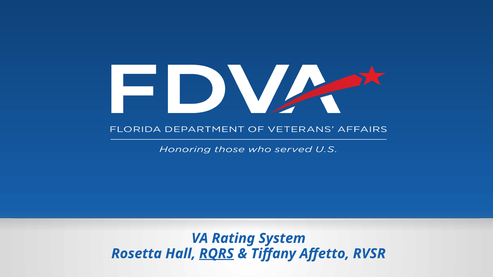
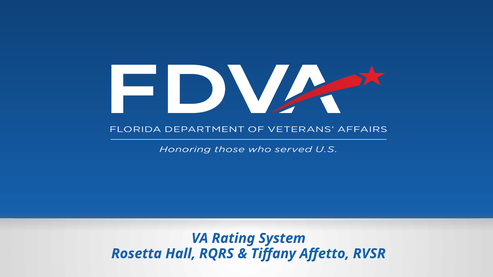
RQRS underline: present -> none
